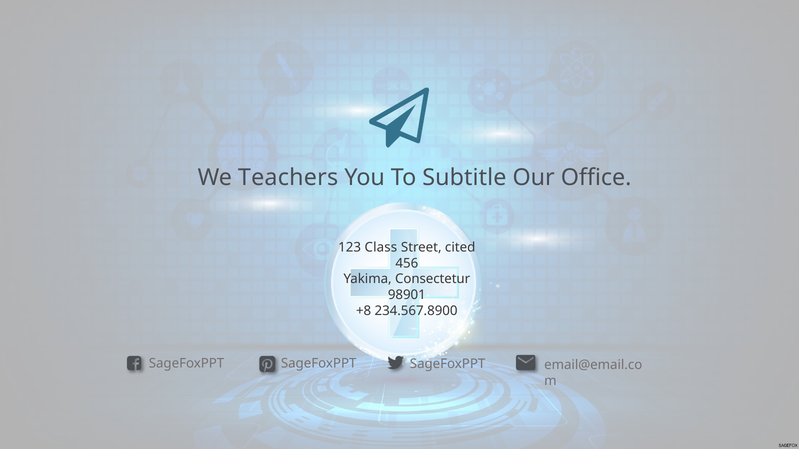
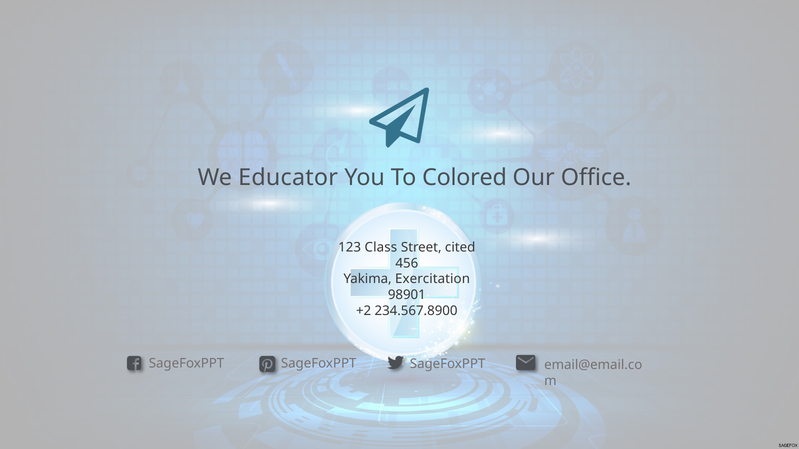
Teachers: Teachers -> Educator
Subtitle: Subtitle -> Colored
Consectetur: Consectetur -> Exercitation
+8: +8 -> +2
